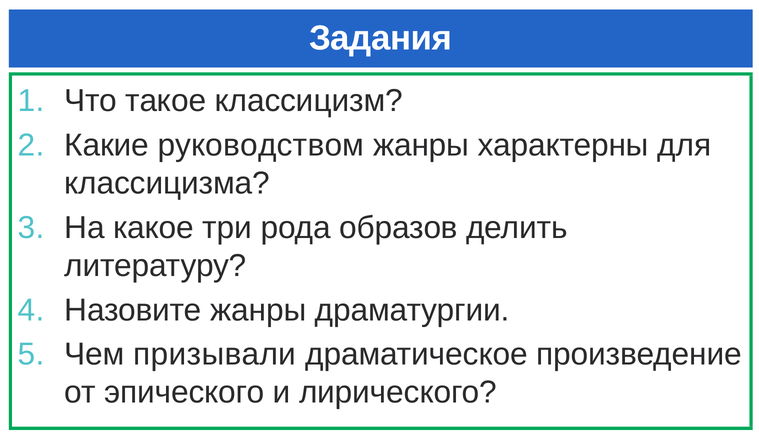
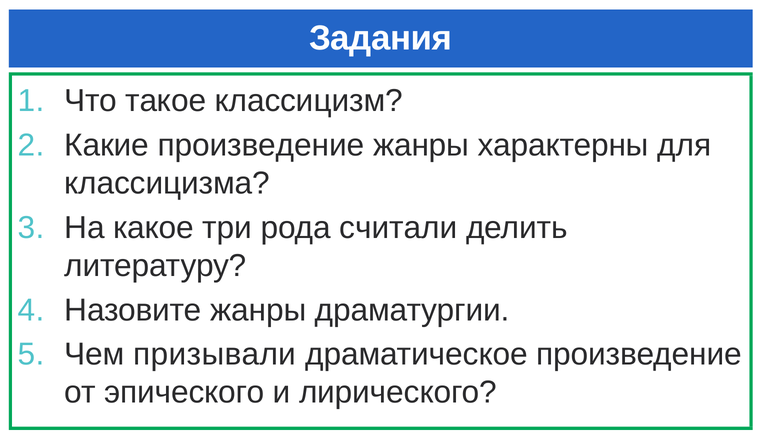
Какие руководством: руководством -> произведение
образов: образов -> считали
